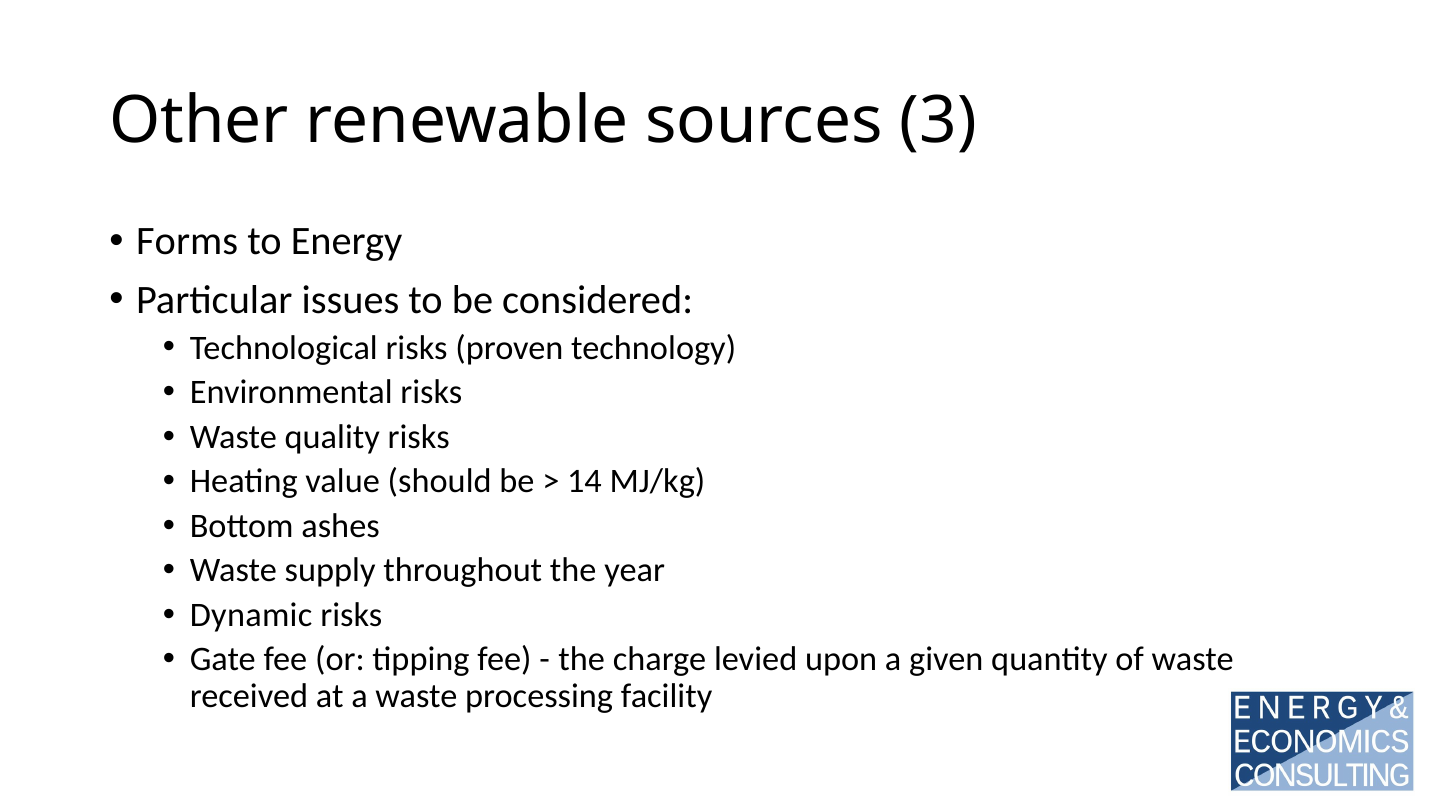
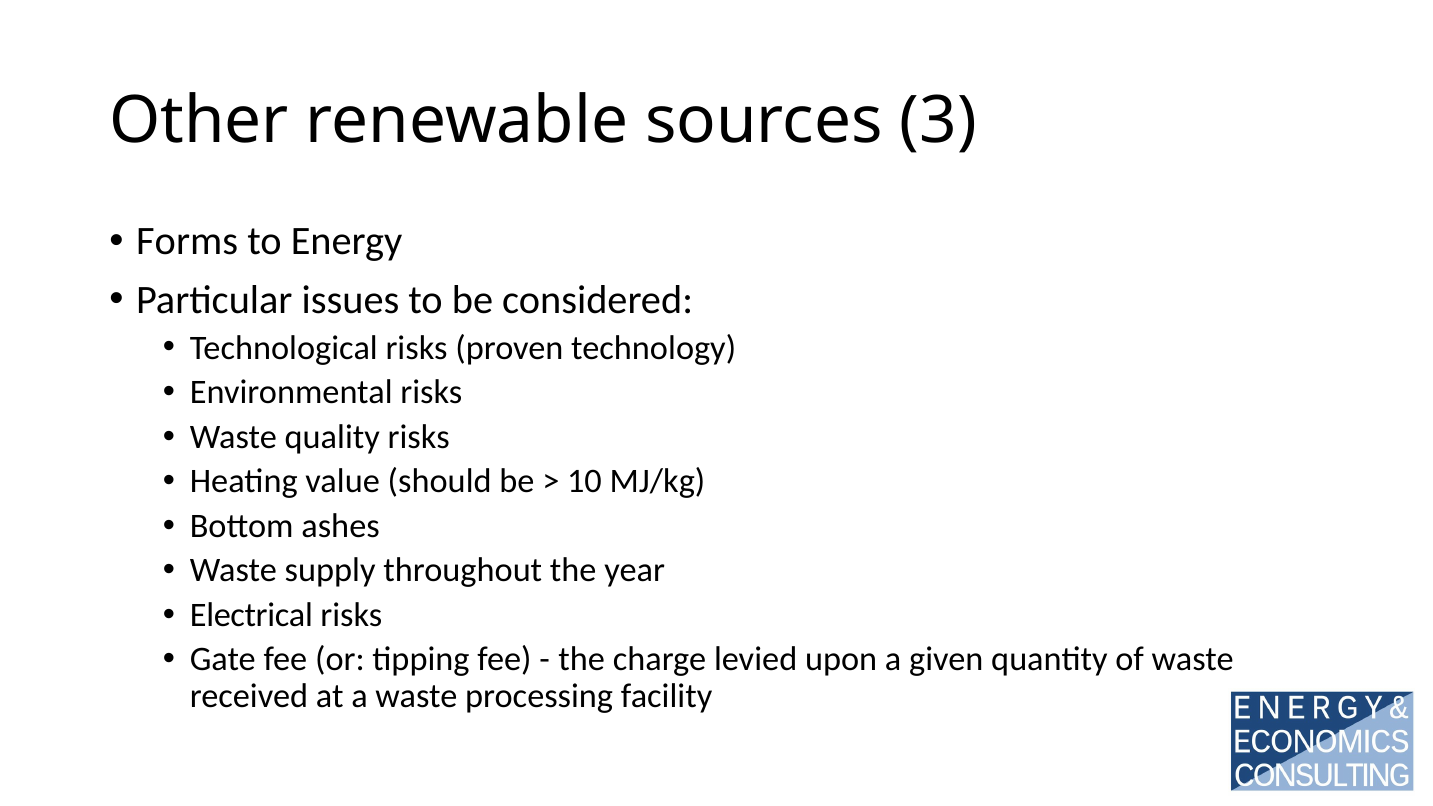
14: 14 -> 10
Dynamic: Dynamic -> Electrical
